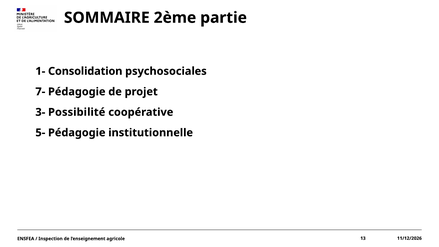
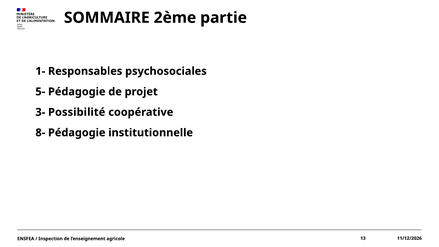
Consolidation: Consolidation -> Responsables
7-: 7- -> 5-
5-: 5- -> 8-
